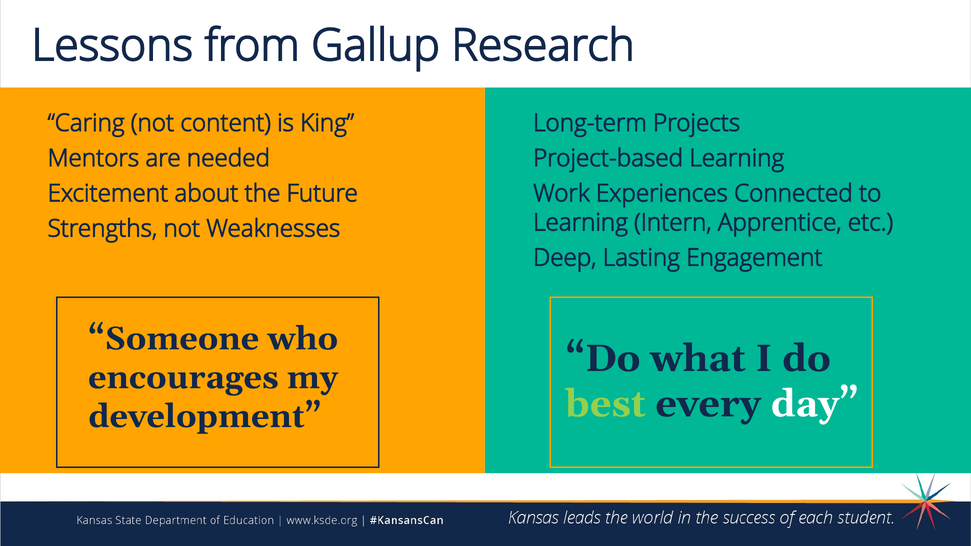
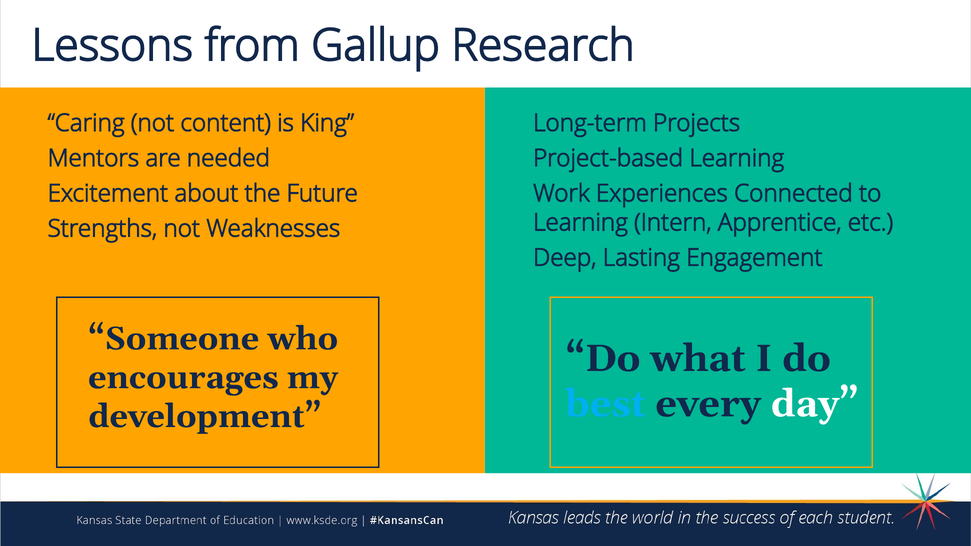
best colour: light green -> light blue
